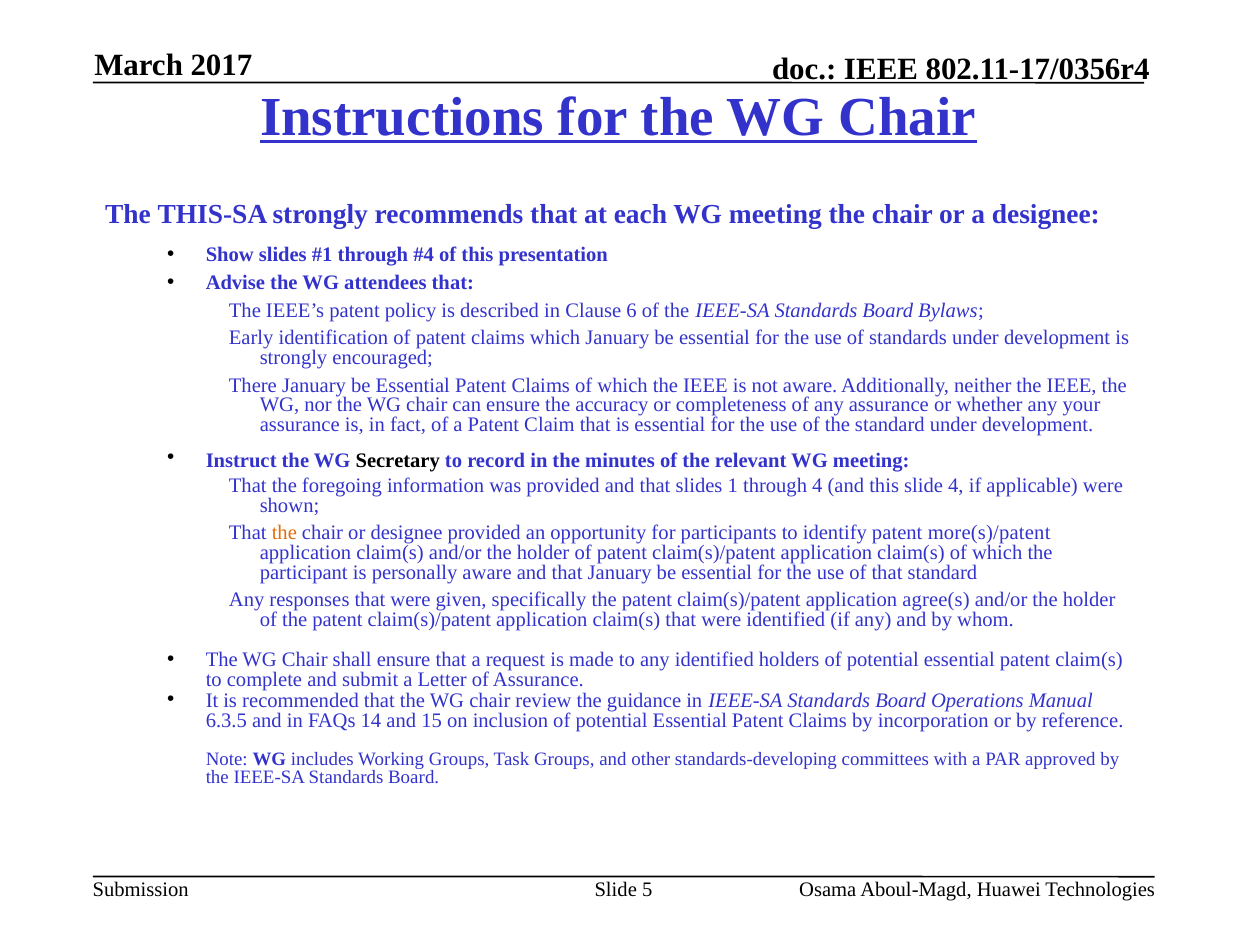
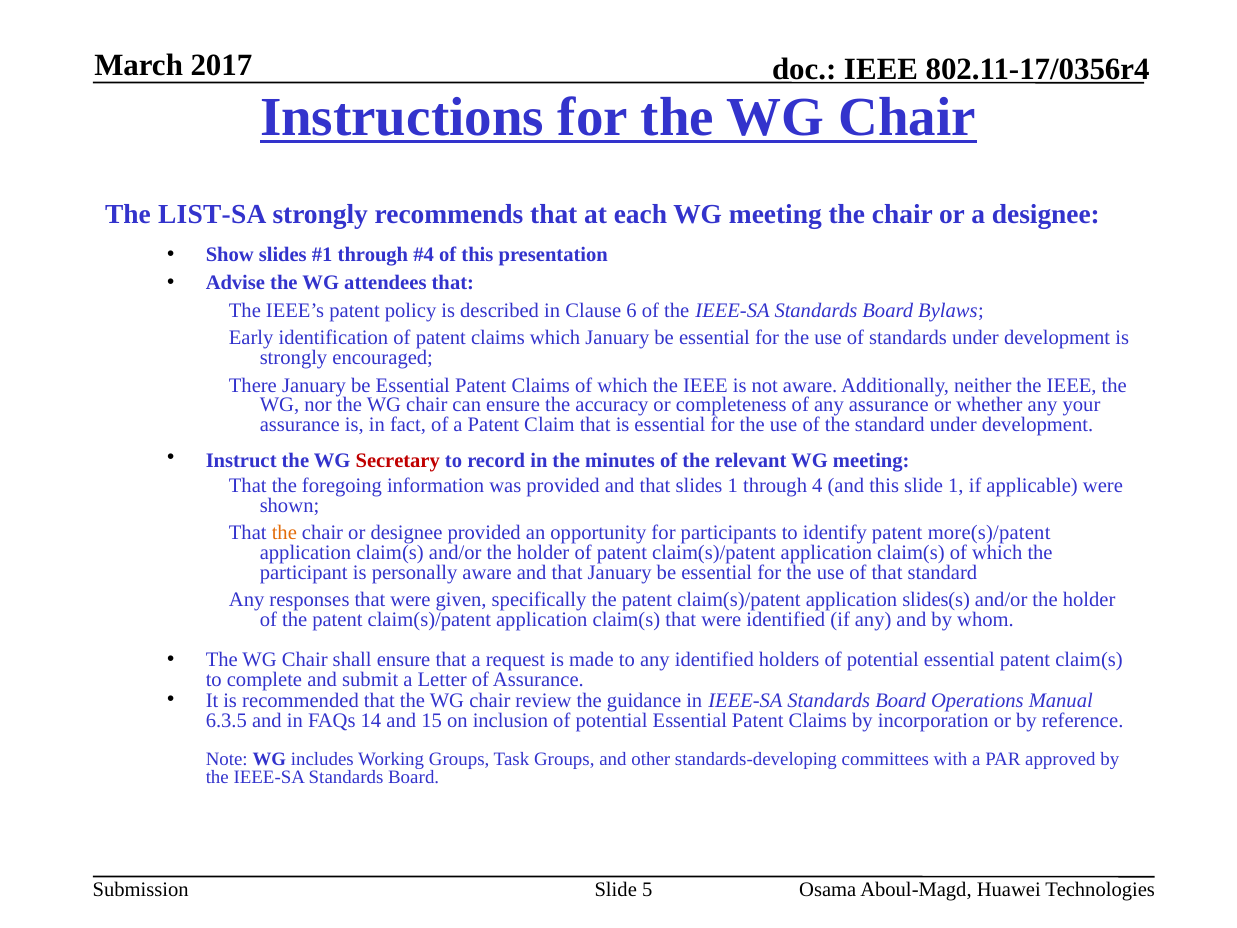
THIS-SA: THIS-SA -> LIST-SA
Secretary colour: black -> red
slide 4: 4 -> 1
agree(s: agree(s -> slides(s
